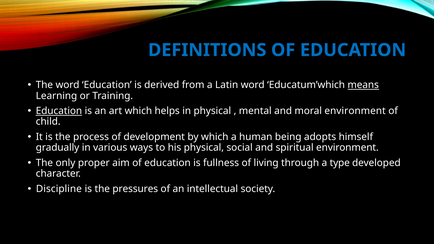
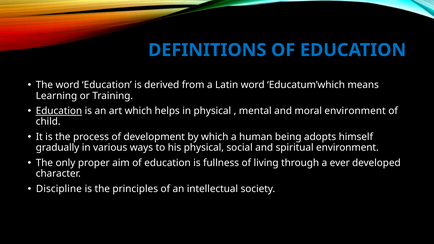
means underline: present -> none
type: type -> ever
pressures: pressures -> principles
